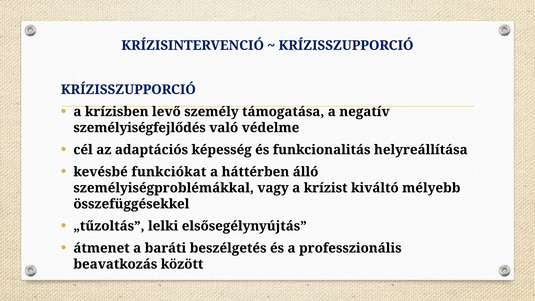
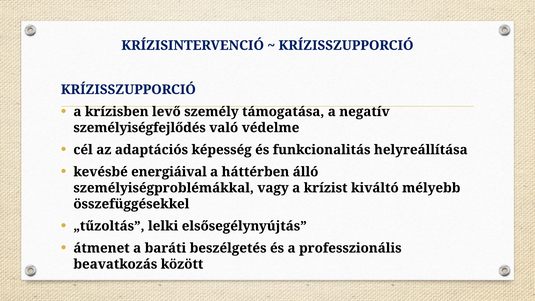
funkciókat: funkciókat -> energiáival
